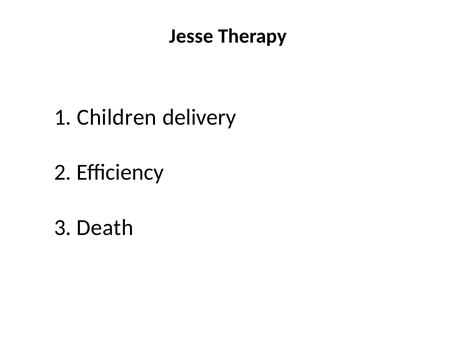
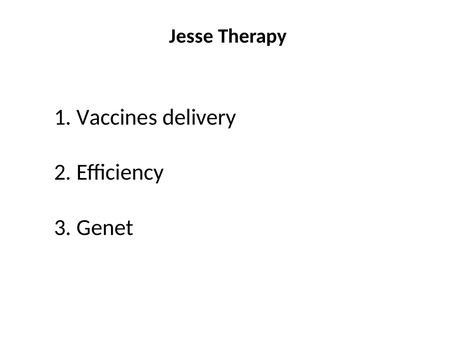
Children: Children -> Vaccines
Death: Death -> Genet
